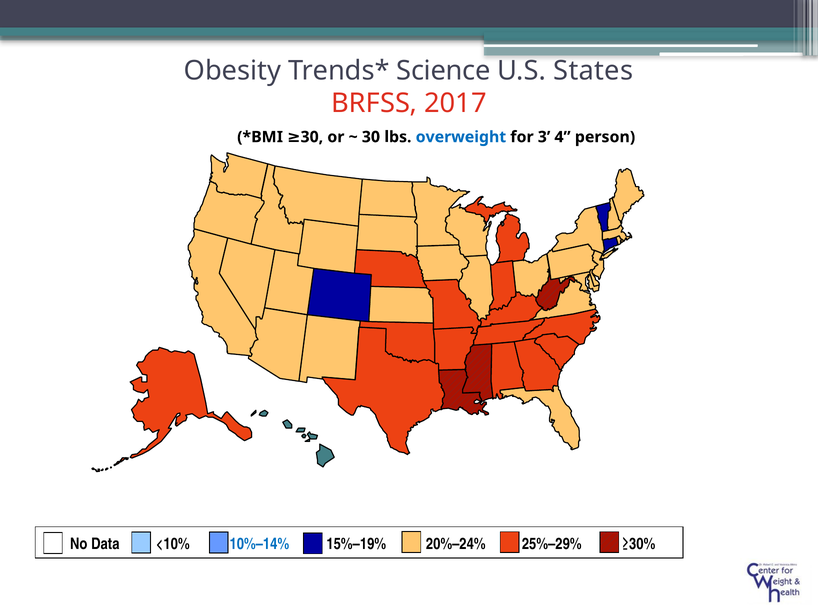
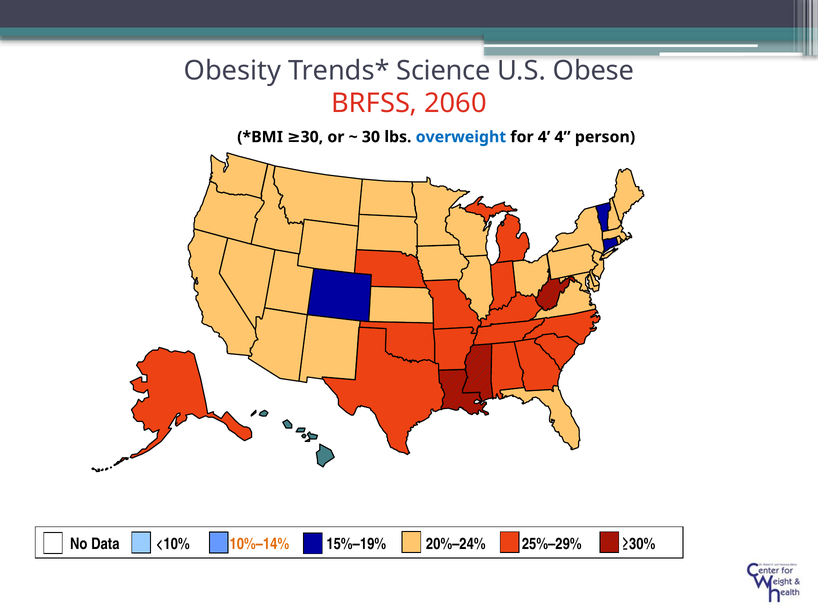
States: States -> Obese
2017: 2017 -> 2060
for 3: 3 -> 4
10%–14% colour: blue -> orange
